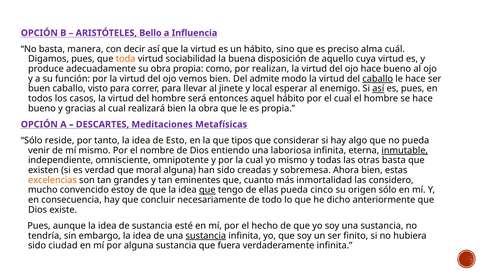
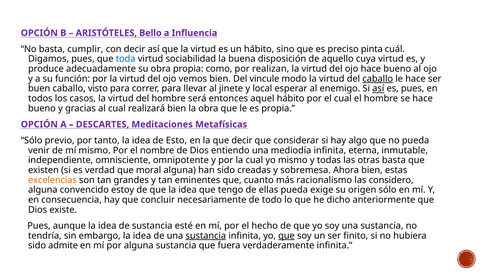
manera: manera -> cumplir
alma: alma -> pinta
toda colour: orange -> blue
admite: admite -> vincule
reside: reside -> previo
que tipos: tipos -> decir
laboriosa: laboriosa -> mediodía
inmutable underline: present -> none
inmortalidad: inmortalidad -> racionalismo
mucho at (43, 190): mucho -> alguna
que at (207, 190) underline: present -> none
cinco: cinco -> exige
que at (287, 236) underline: none -> present
ciudad: ciudad -> admite
